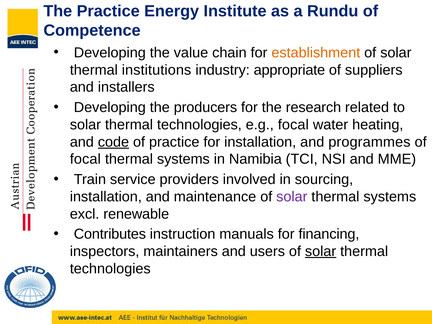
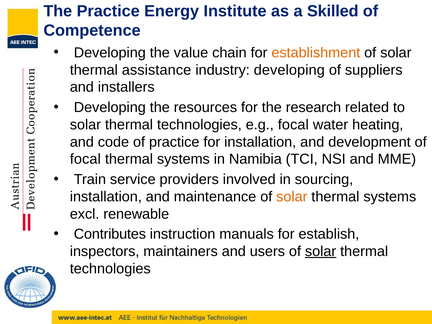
Rundu: Rundu -> Skilled
institutions: institutions -> assistance
industry appropriate: appropriate -> developing
producers: producers -> resources
code underline: present -> none
programmes: programmes -> development
solar at (292, 197) colour: purple -> orange
financing: financing -> establish
